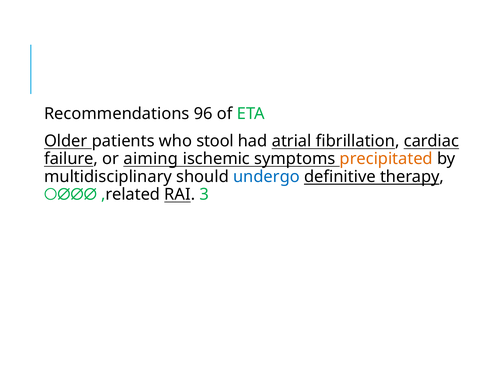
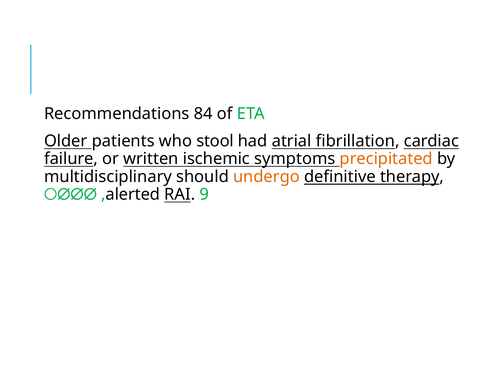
96: 96 -> 84
aiming: aiming -> written
undergo colour: blue -> orange
related: related -> alerted
3: 3 -> 9
